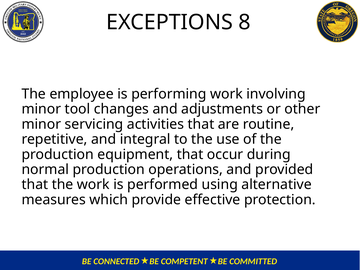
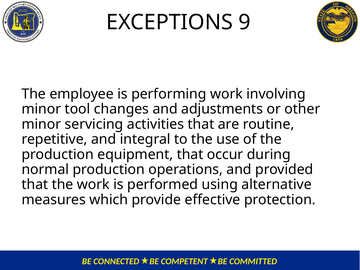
8: 8 -> 9
